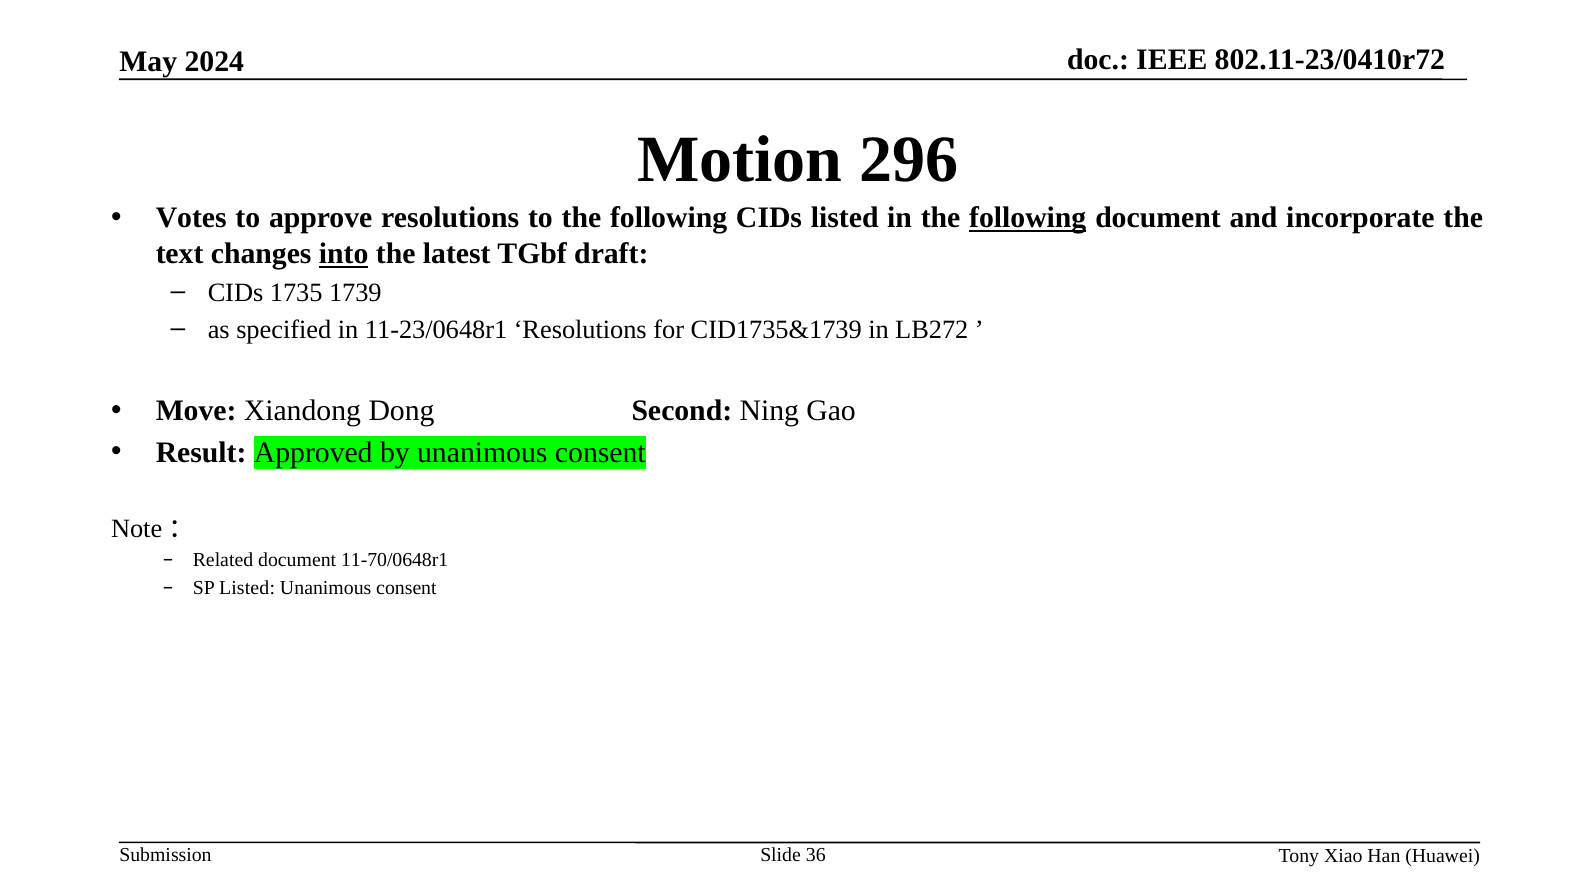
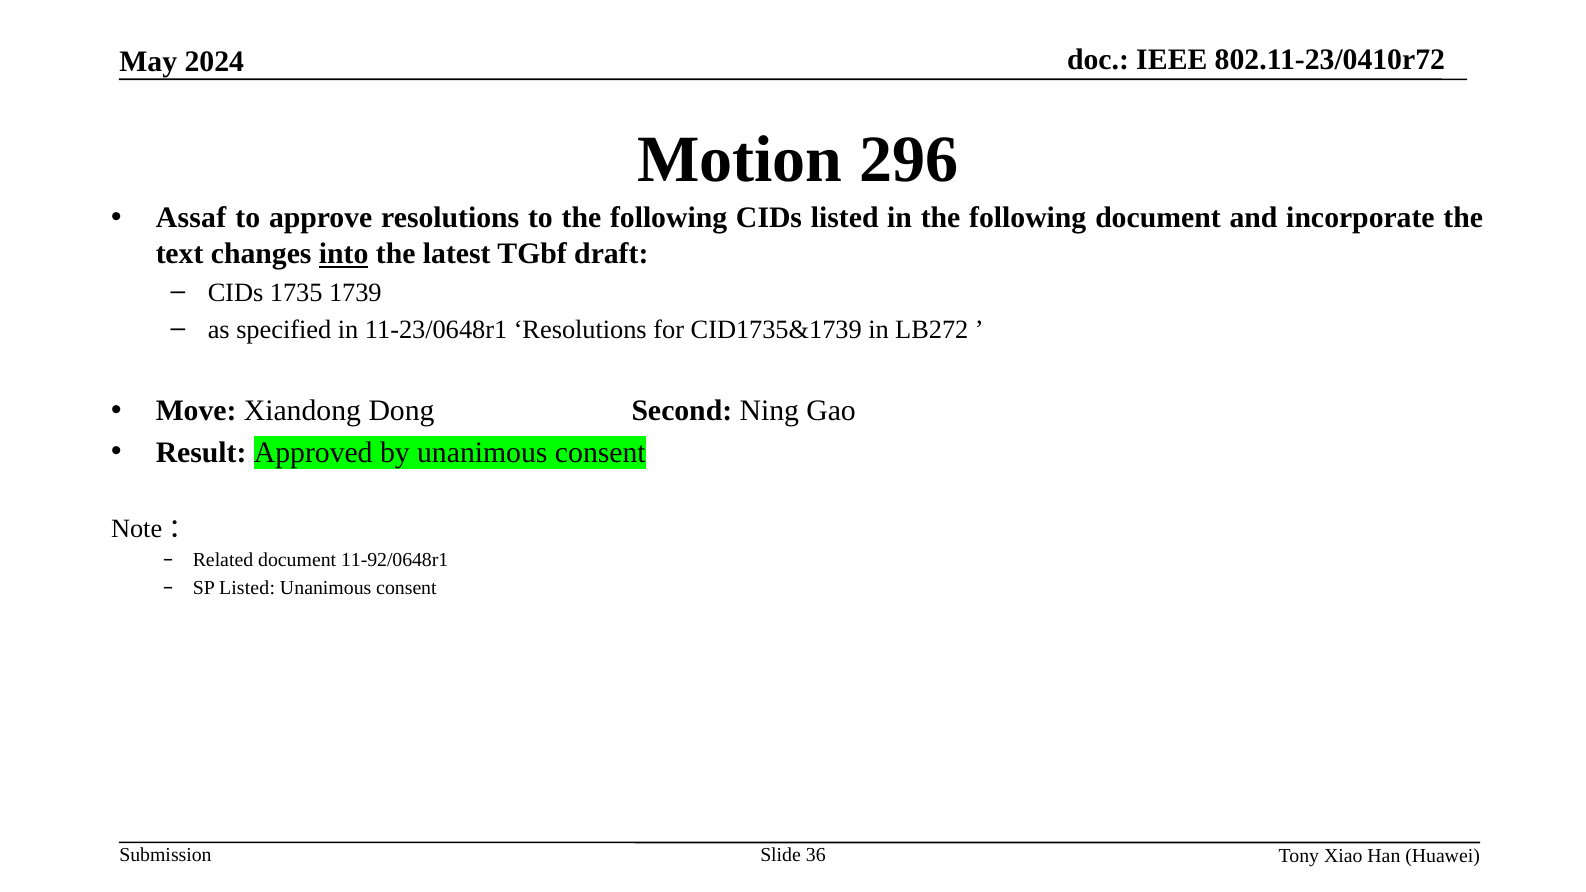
Votes: Votes -> Assaf
following at (1028, 218) underline: present -> none
11-70/0648r1: 11-70/0648r1 -> 11-92/0648r1
